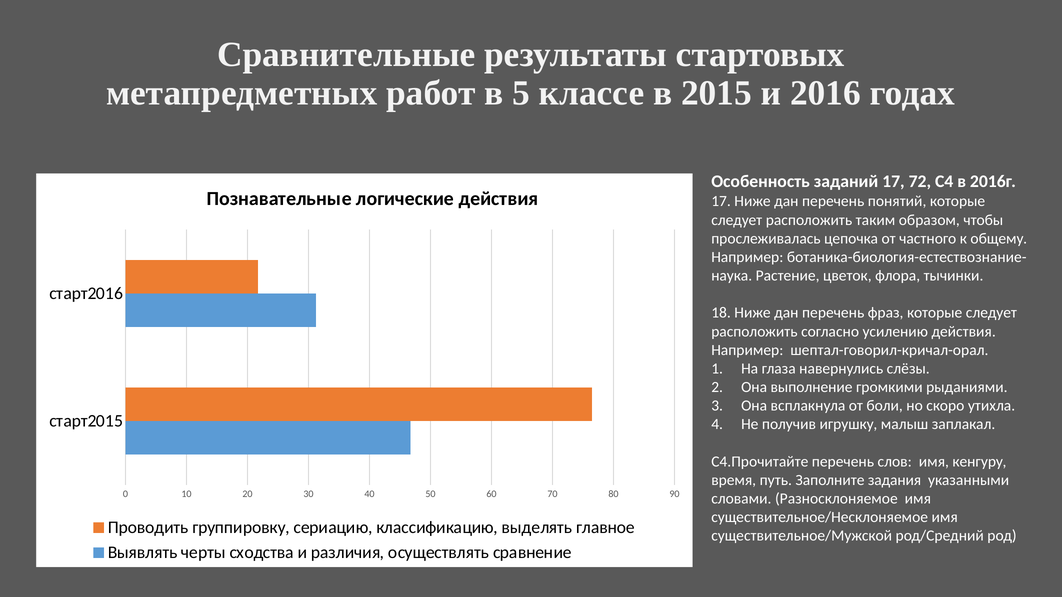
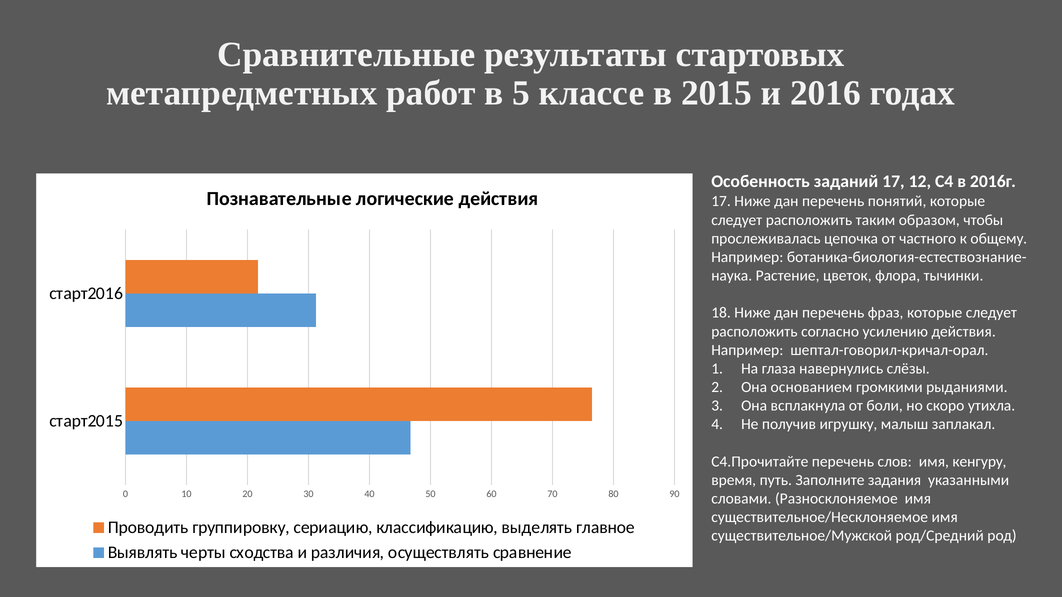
72: 72 -> 12
выполнение: выполнение -> основанием
